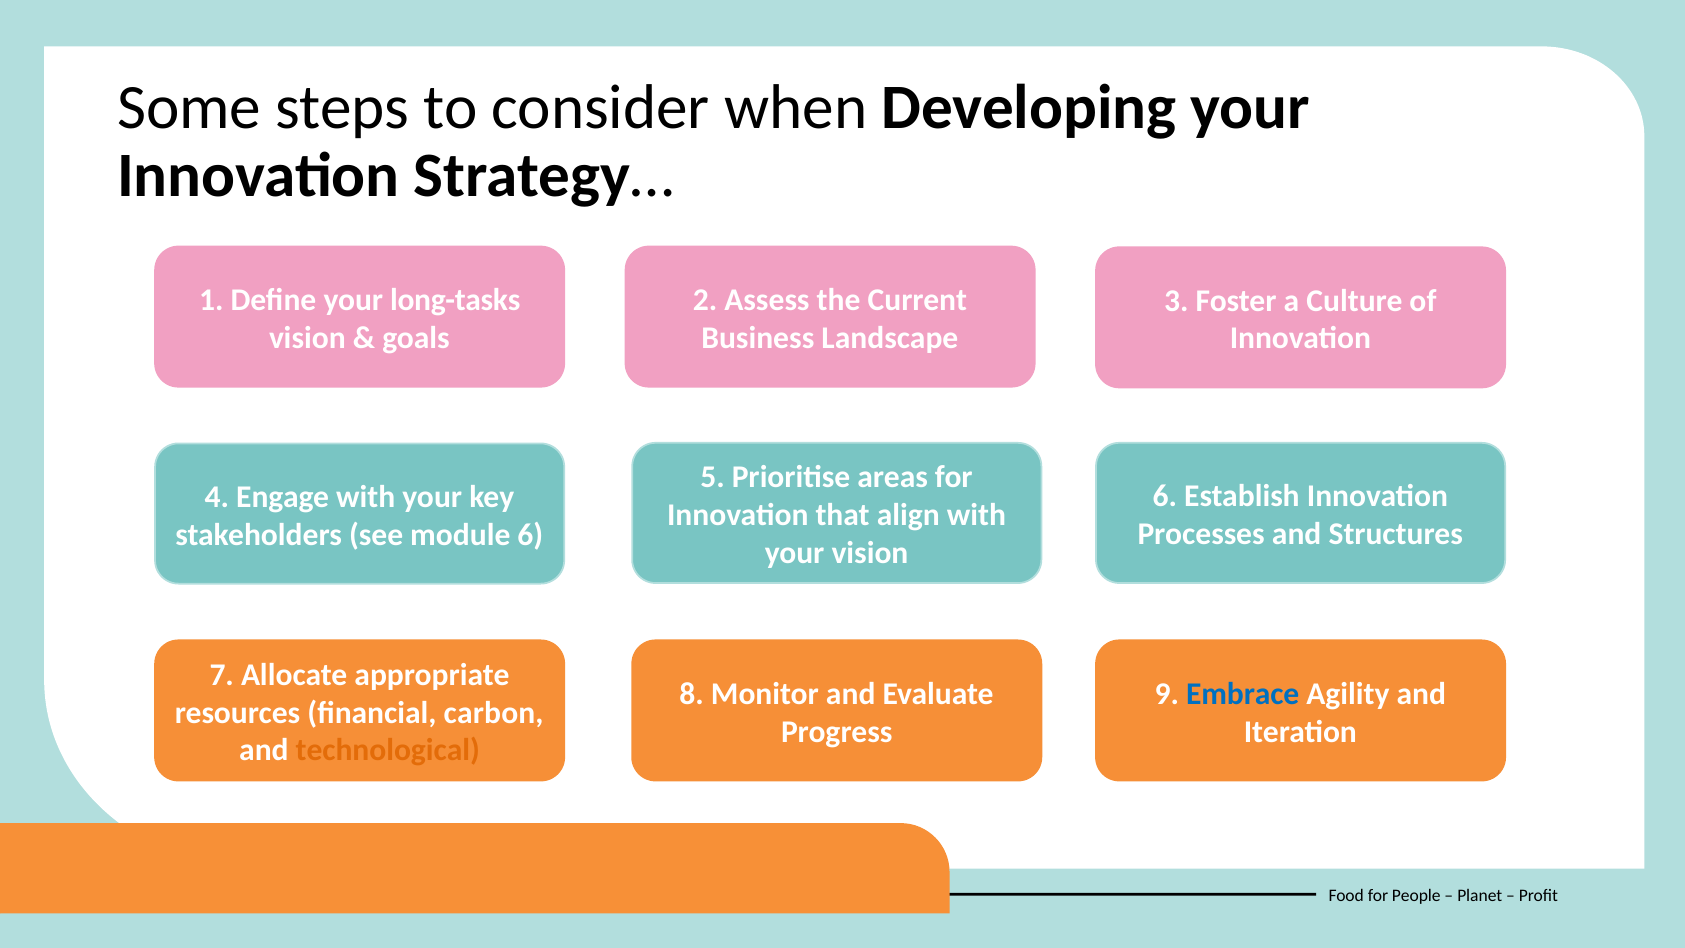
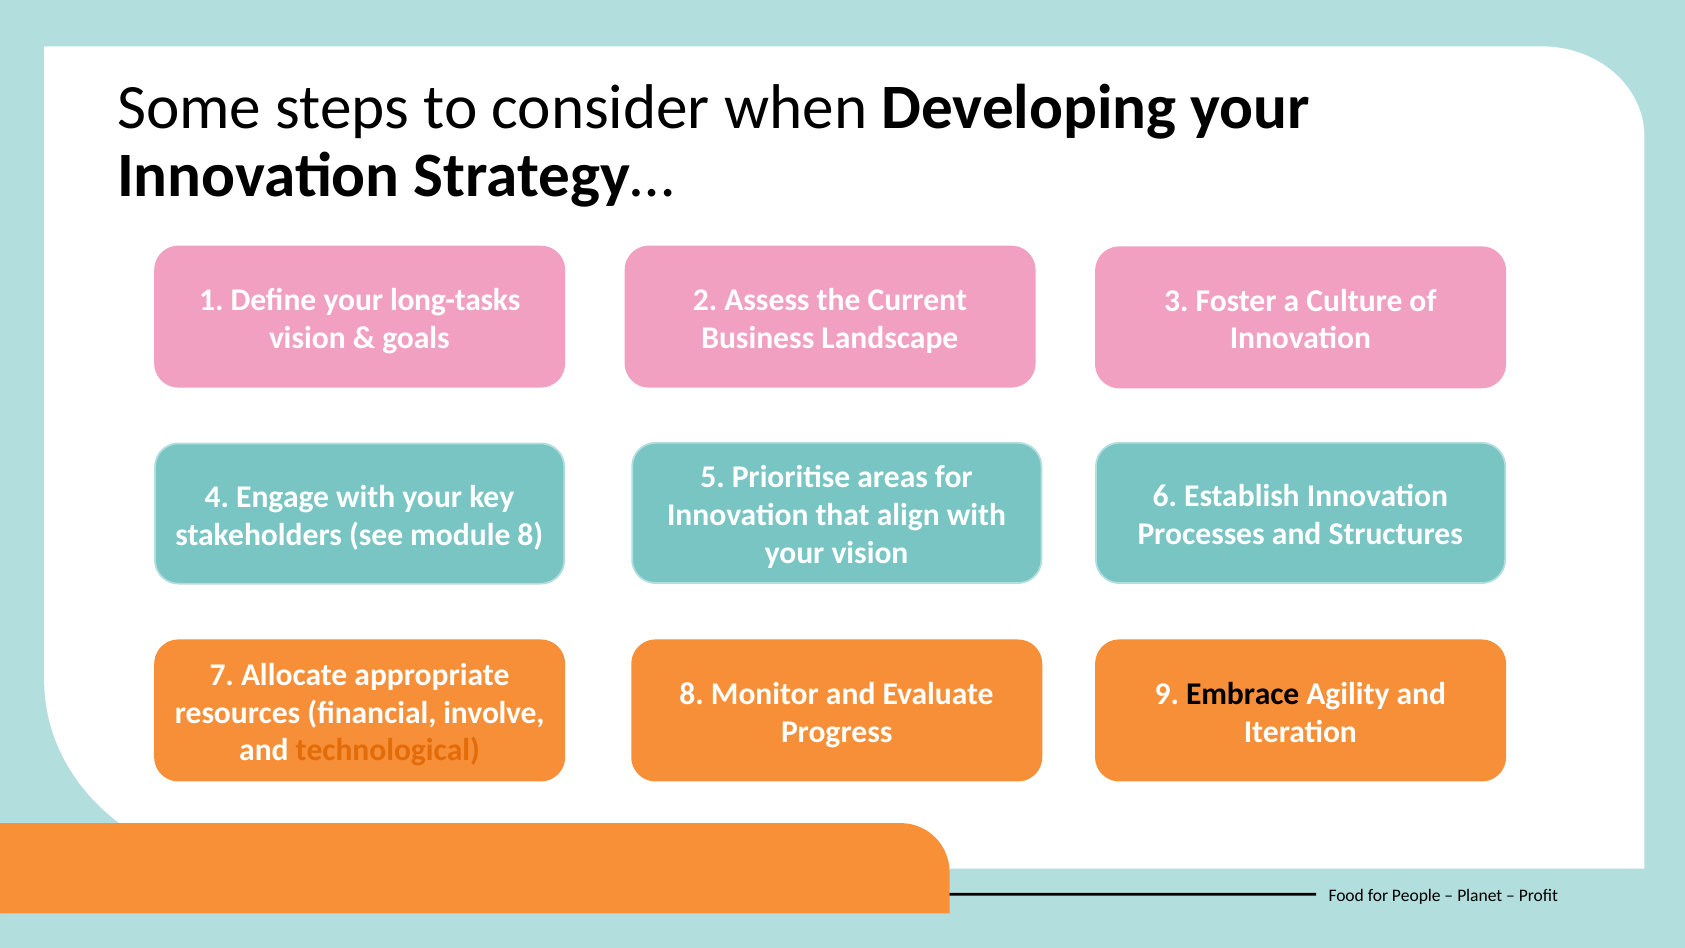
module 6: 6 -> 8
Embrace colour: blue -> black
carbon: carbon -> involve
